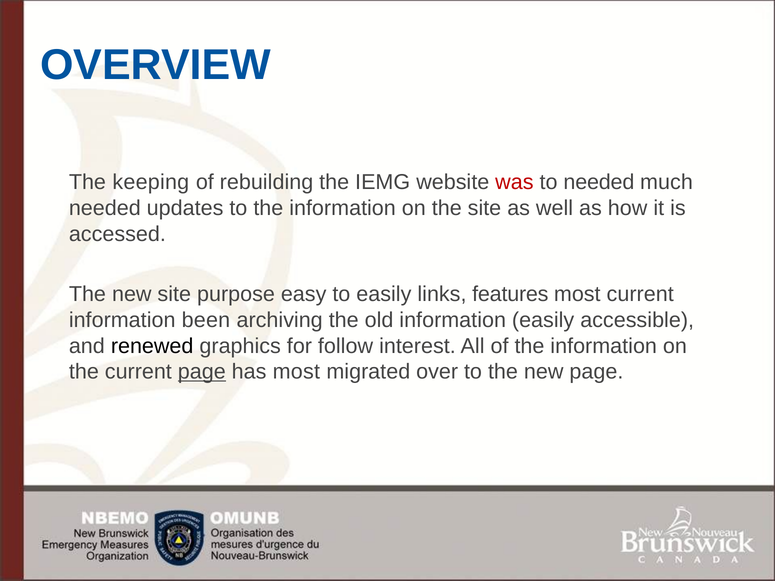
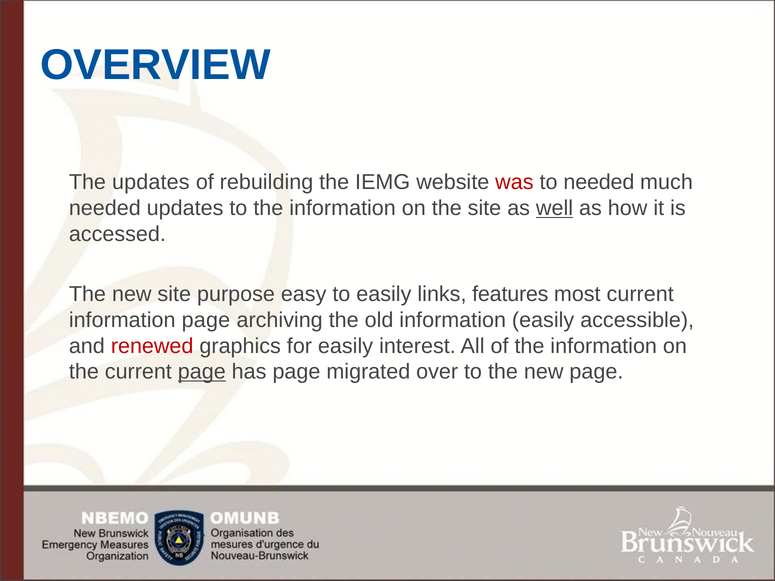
The keeping: keeping -> updates
well underline: none -> present
information been: been -> page
renewed colour: black -> red
for follow: follow -> easily
has most: most -> page
